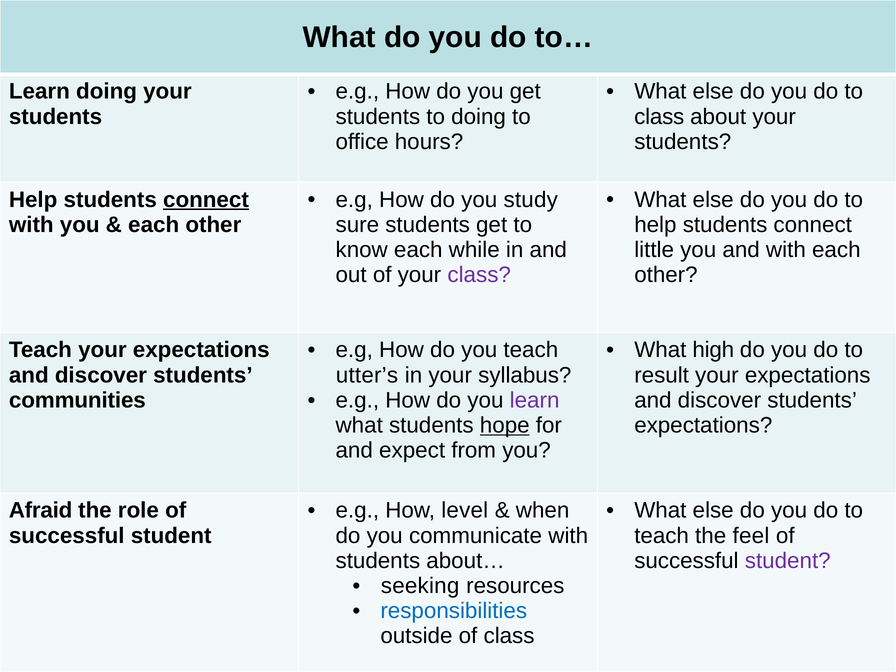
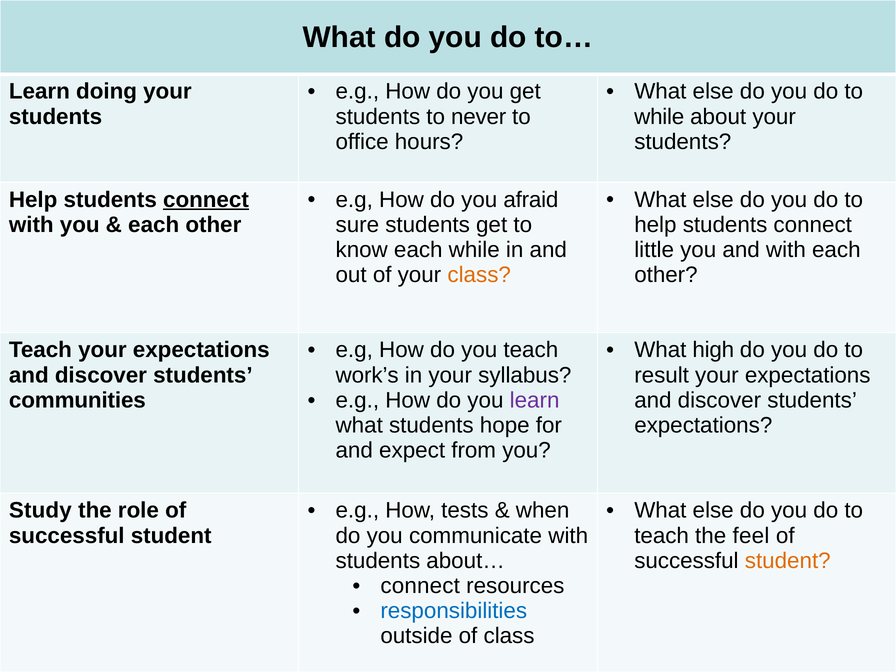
to doing: doing -> never
class at (659, 117): class -> while
study: study -> afraid
class at (479, 275) colour: purple -> orange
utter’s: utter’s -> work’s
hope underline: present -> none
Afraid: Afraid -> Study
level: level -> tests
student at (788, 561) colour: purple -> orange
seeking at (420, 586): seeking -> connect
